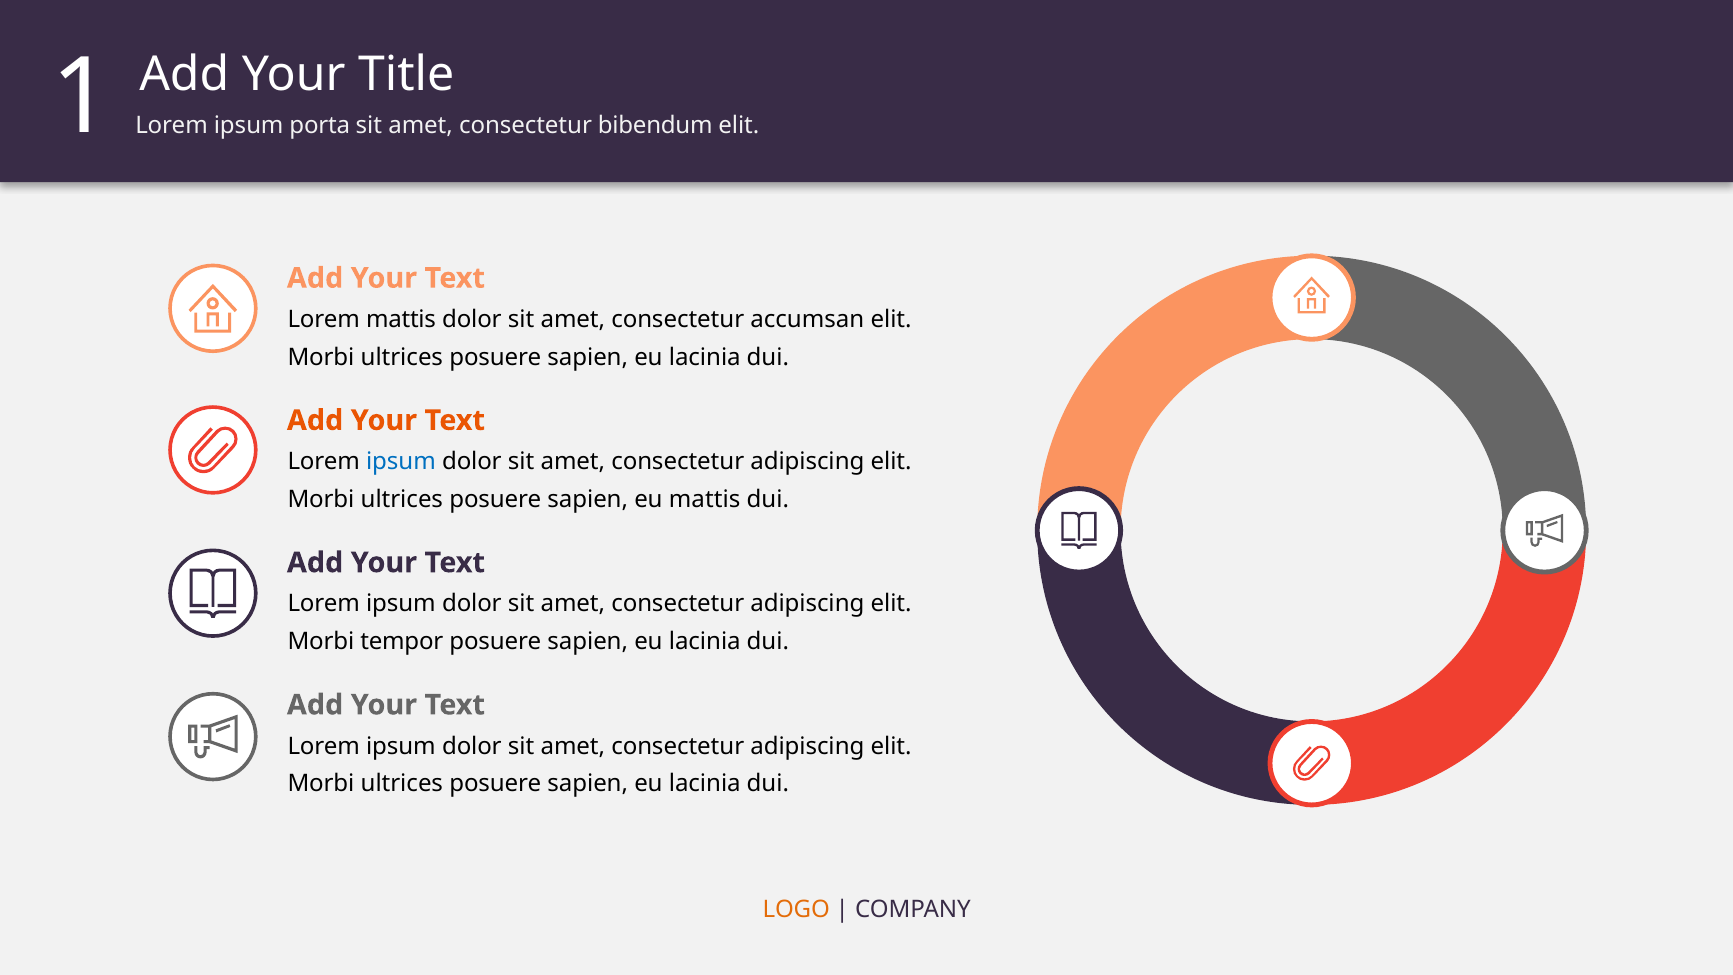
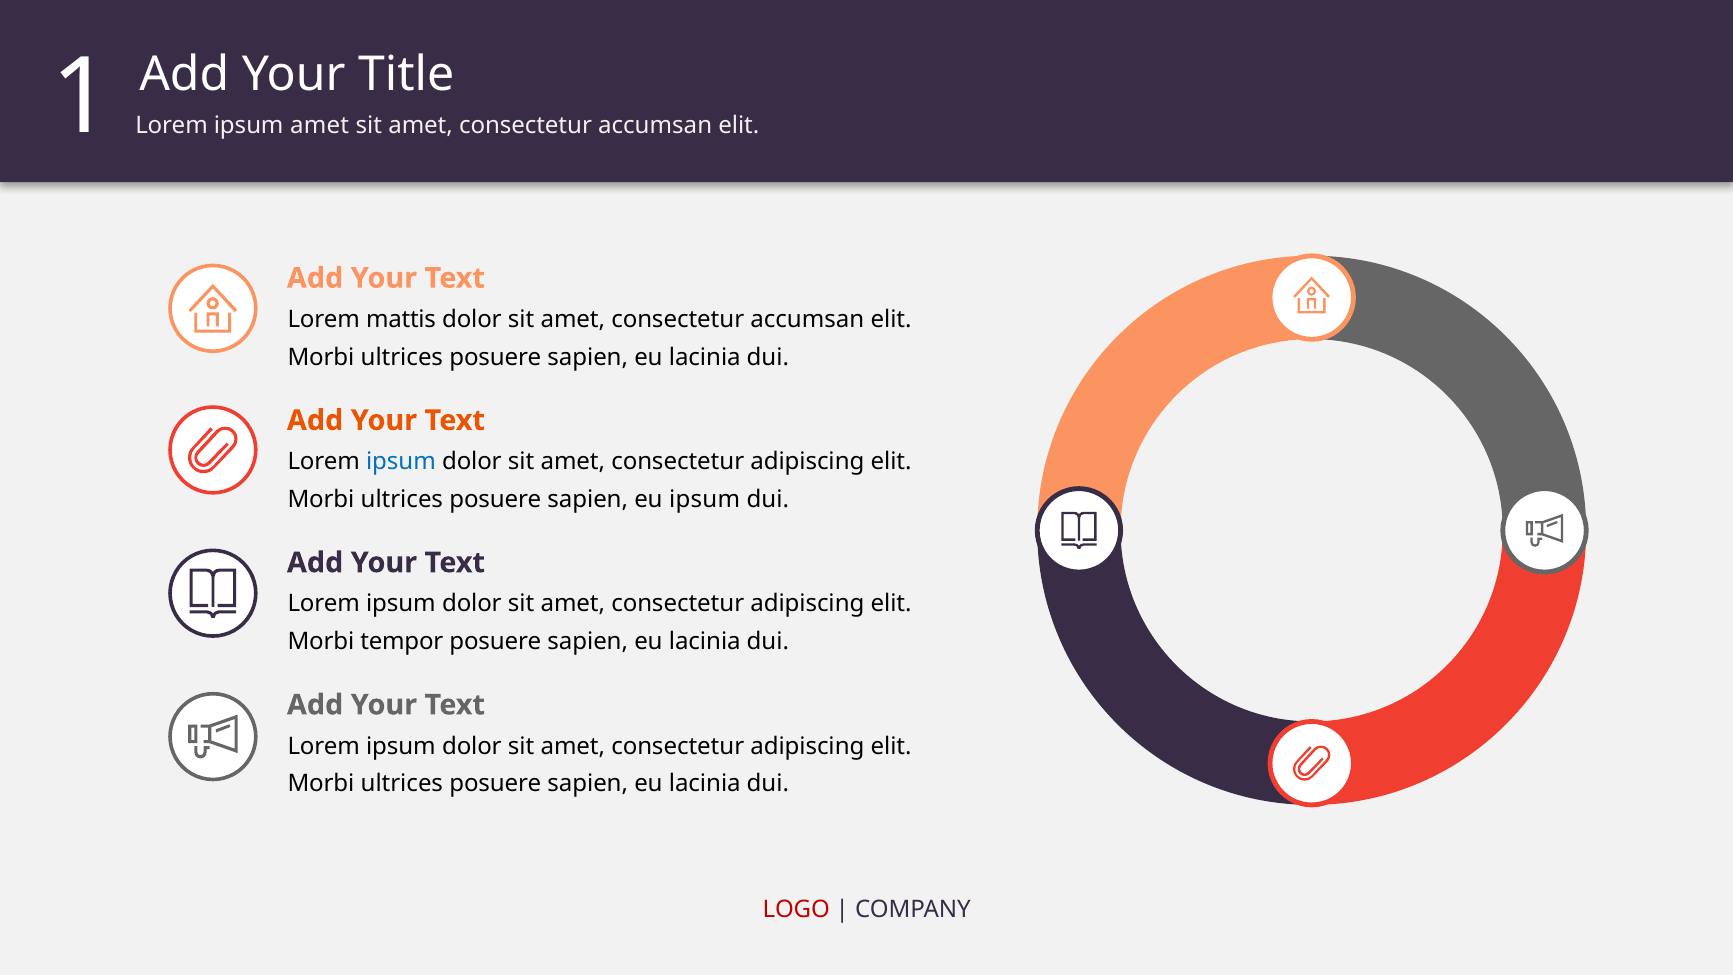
ipsum porta: porta -> amet
bibendum at (655, 126): bibendum -> accumsan
eu mattis: mattis -> ipsum
LOGO colour: orange -> red
